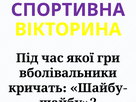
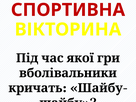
СПОРТИВНА colour: purple -> red
